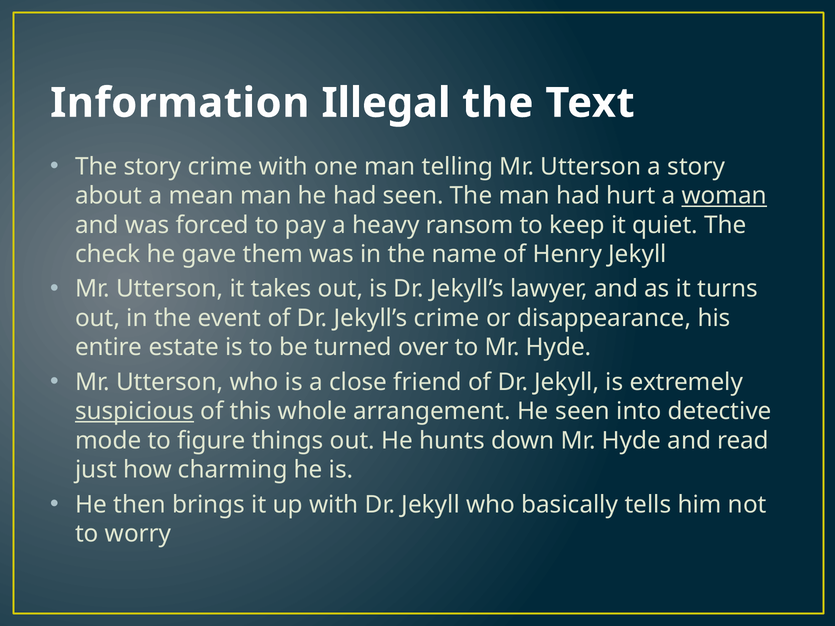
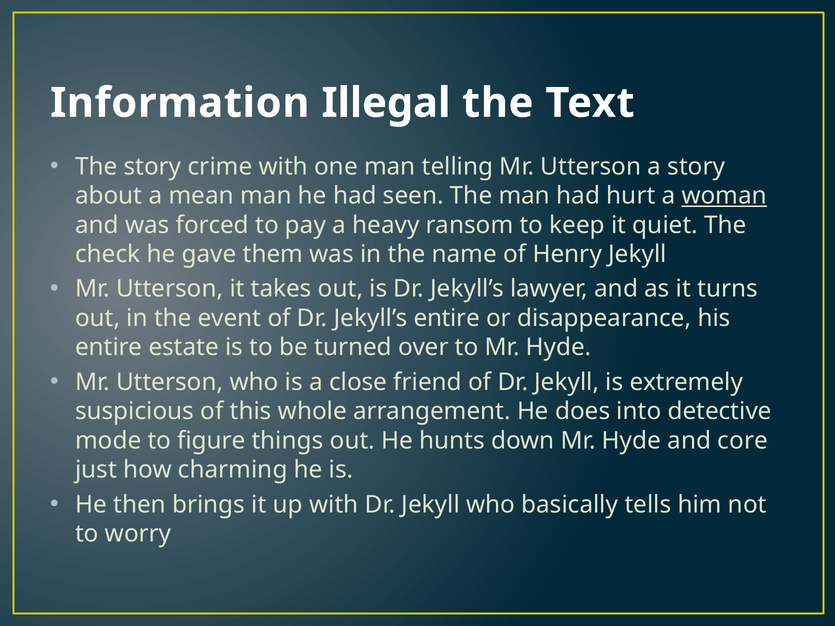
Jekyll’s crime: crime -> entire
suspicious underline: present -> none
He seen: seen -> does
read: read -> core
